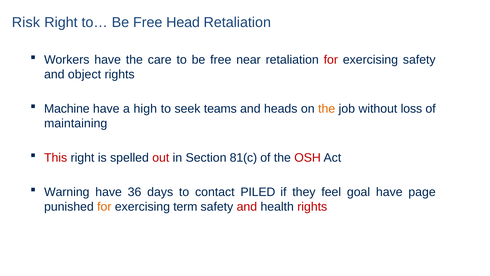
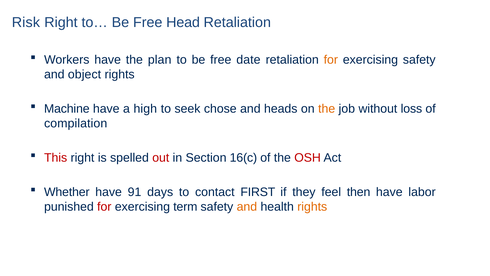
care: care -> plan
near: near -> date
for at (331, 60) colour: red -> orange
teams: teams -> chose
maintaining: maintaining -> compilation
81(c: 81(c -> 16(c
Warning: Warning -> Whether
36: 36 -> 91
PILED: PILED -> FIRST
goal: goal -> then
page: page -> labor
for at (104, 207) colour: orange -> red
and at (247, 207) colour: red -> orange
rights at (312, 207) colour: red -> orange
